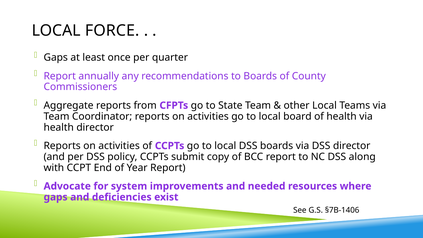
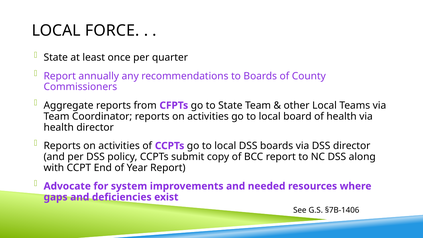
Gaps at (56, 58): Gaps -> State
